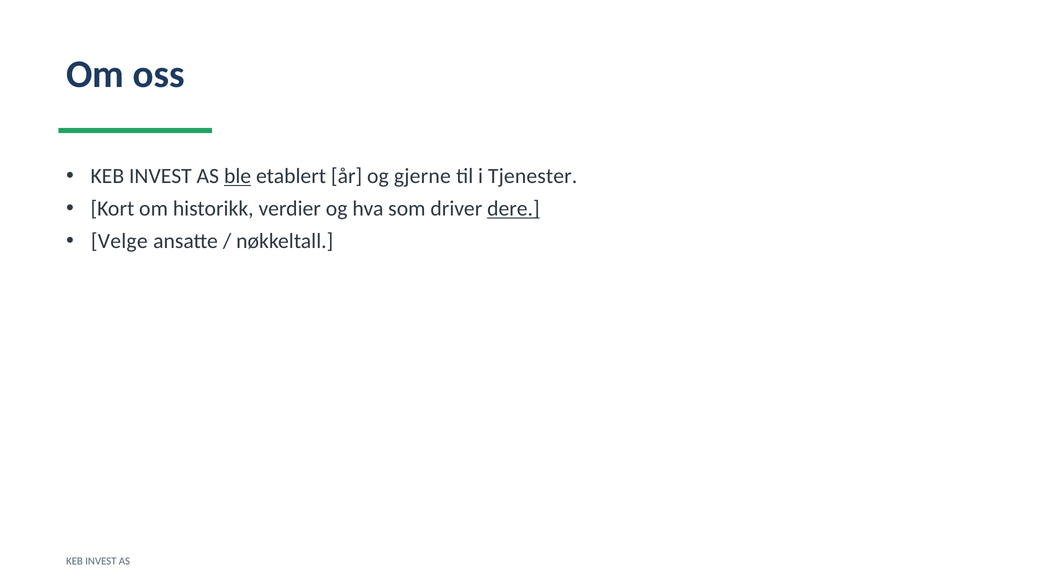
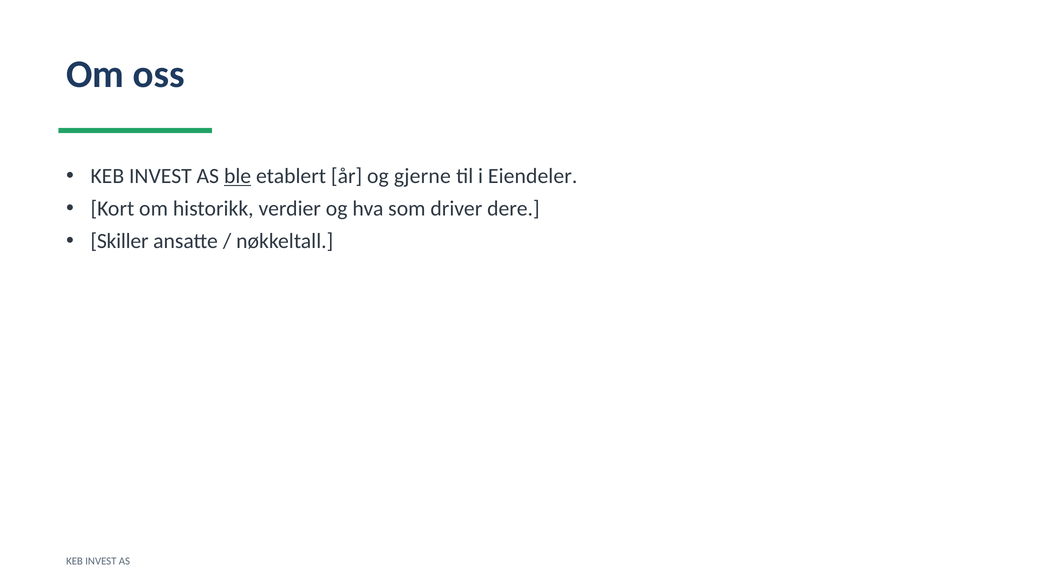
Tjenester: Tjenester -> Eiendeler
dere underline: present -> none
Velge: Velge -> Skiller
